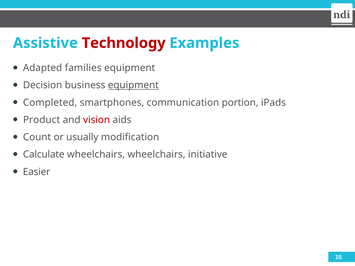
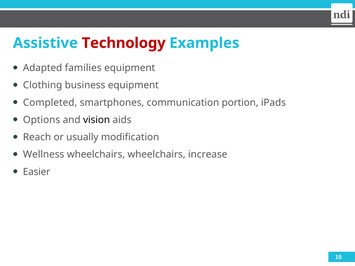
Decision: Decision -> Clothing
equipment at (133, 85) underline: present -> none
Product: Product -> Options
vision colour: red -> black
Count: Count -> Reach
Calculate: Calculate -> Wellness
initiative: initiative -> increase
